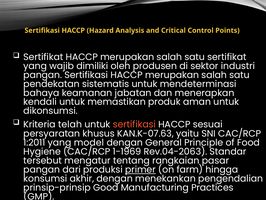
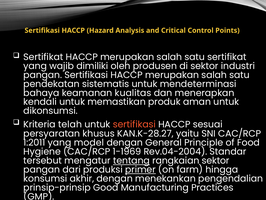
jabatan: jabatan -> kualitas
KAN.K-07.63: KAN.K-07.63 -> KAN.K-28.27
Rev.04-2063: Rev.04-2063 -> Rev.04-2004
tentang underline: none -> present
rangkaian pasar: pasar -> sektor
